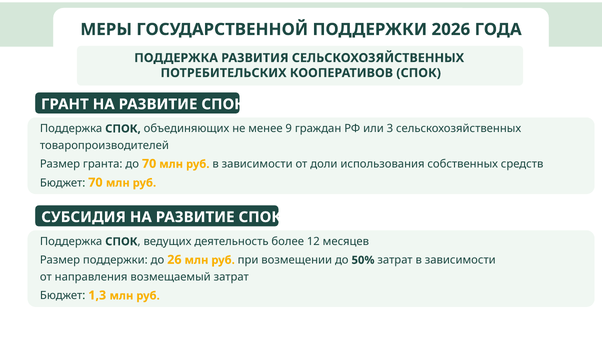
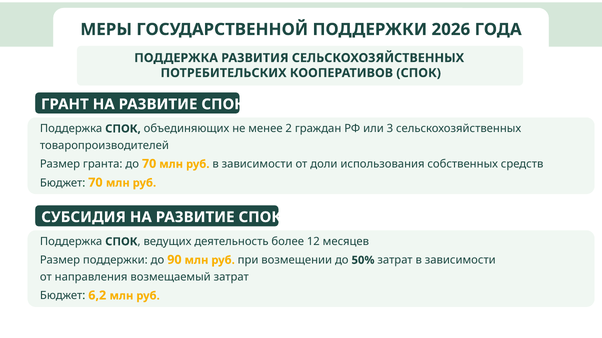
9: 9 -> 2
26: 26 -> 90
1,3: 1,3 -> 6,2
